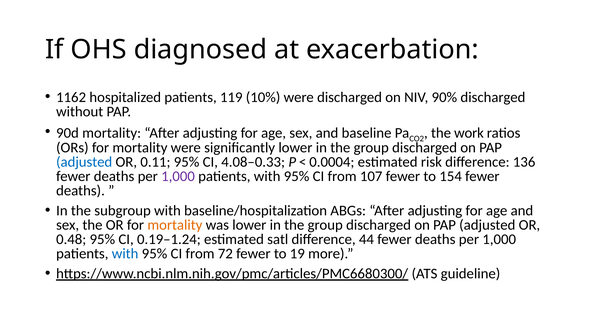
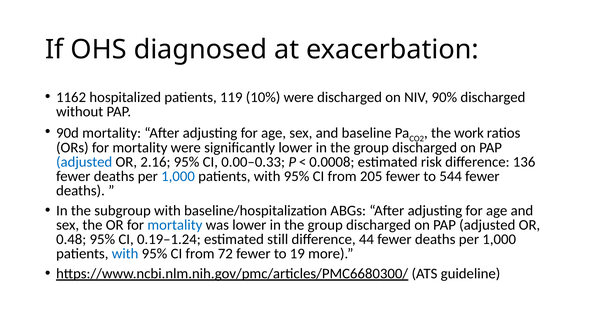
0.11: 0.11 -> 2.16
4.08–0.33: 4.08–0.33 -> 0.00–0.33
0.0004: 0.0004 -> 0.0008
1,000 at (178, 177) colour: purple -> blue
107: 107 -> 205
154: 154 -> 544
mortality at (175, 225) colour: orange -> blue
satl: satl -> still
